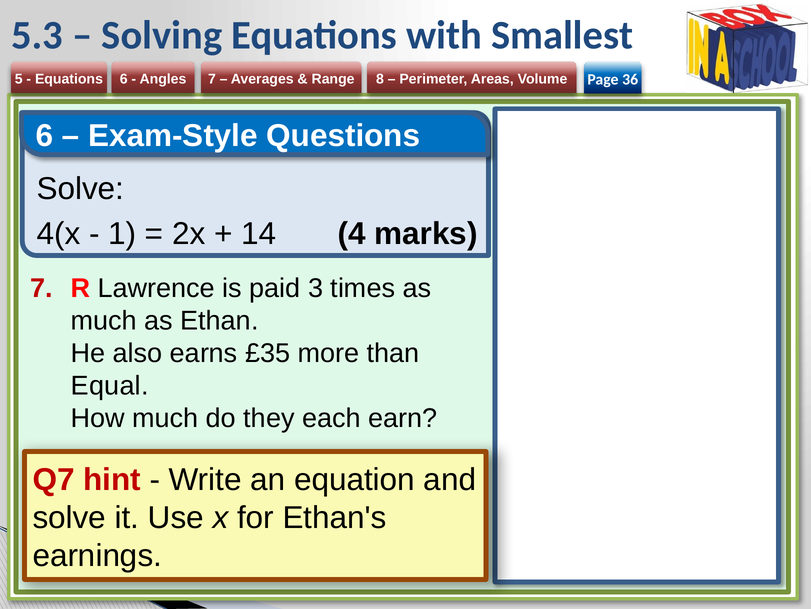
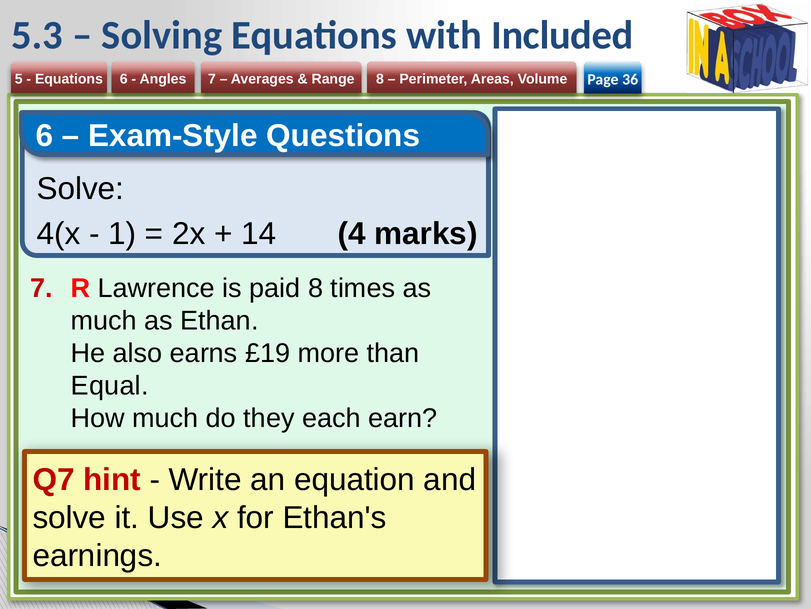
Smallest: Smallest -> Included
paid 3: 3 -> 8
£35: £35 -> £19
